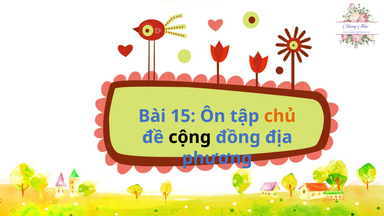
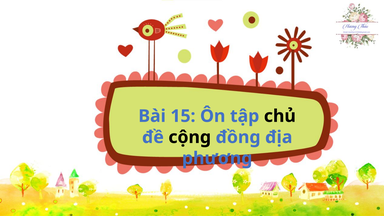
chủ colour: orange -> black
